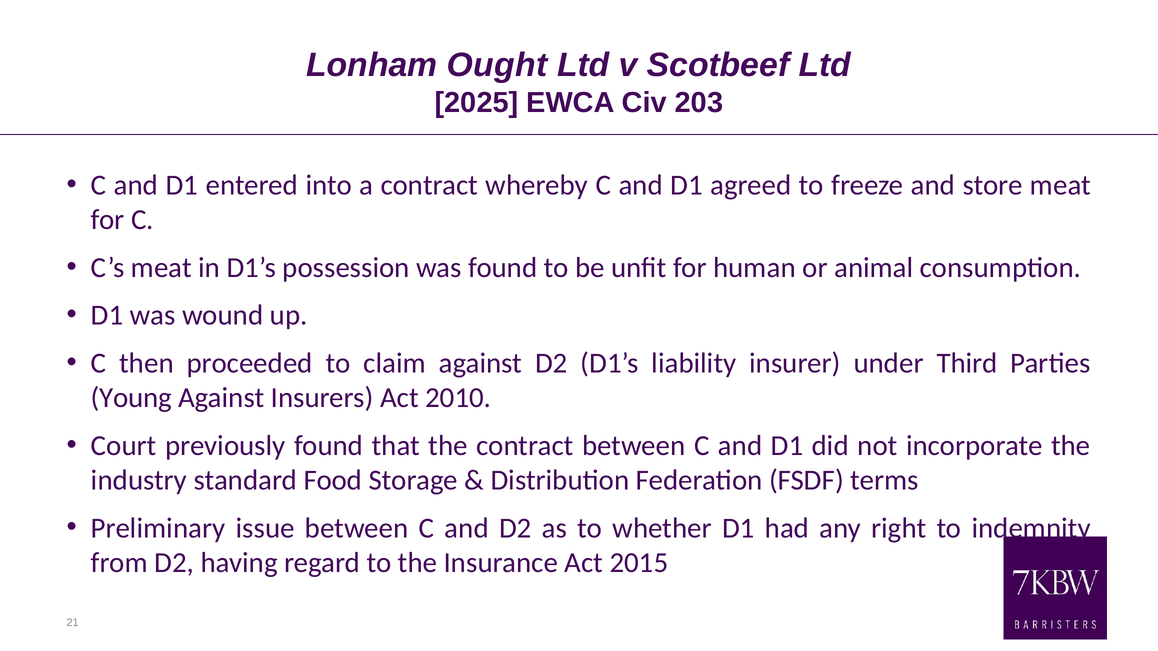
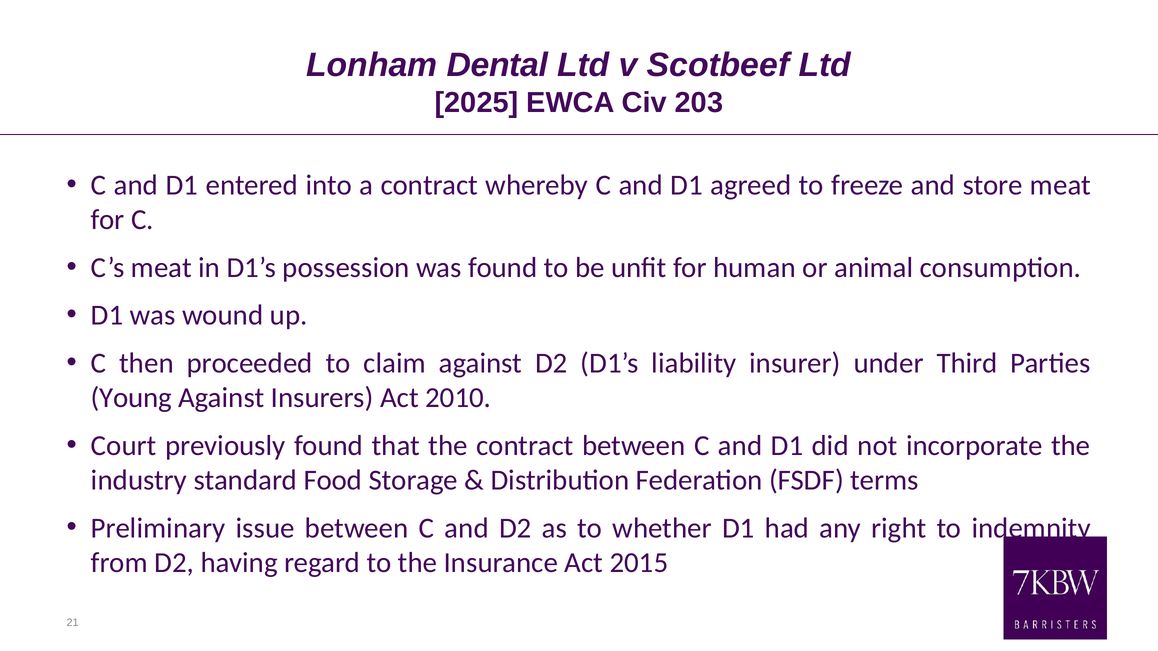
Ought: Ought -> Dental
